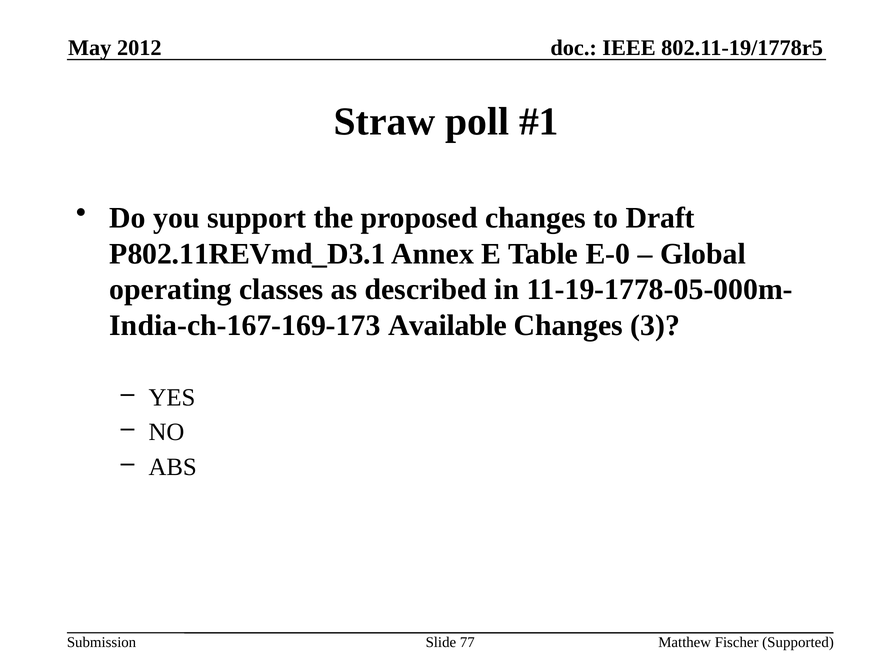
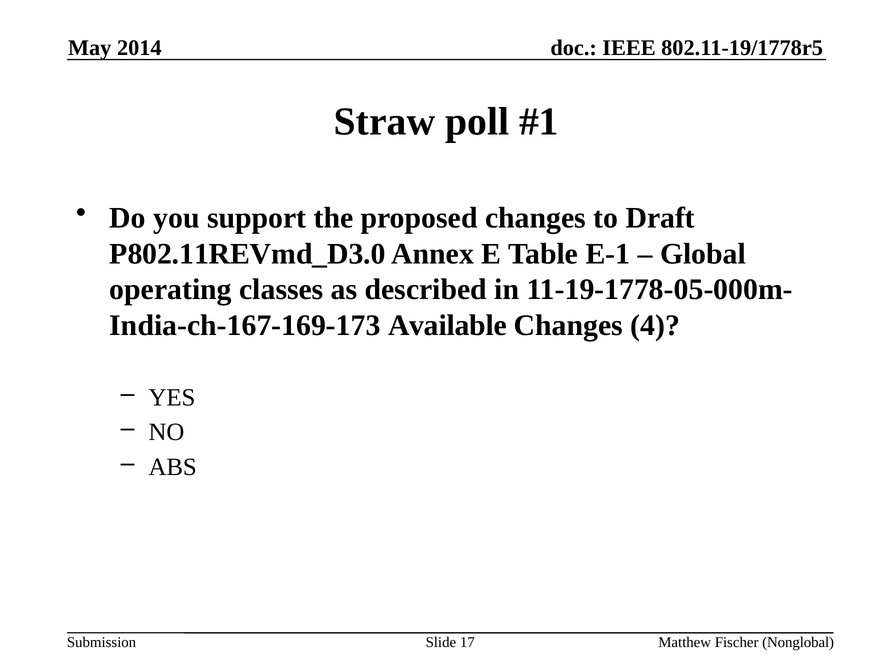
2012: 2012 -> 2014
P802.11REVmd_D3.1: P802.11REVmd_D3.1 -> P802.11REVmd_D3.0
E-0: E-0 -> E-1
3: 3 -> 4
77: 77 -> 17
Supported: Supported -> Nonglobal
